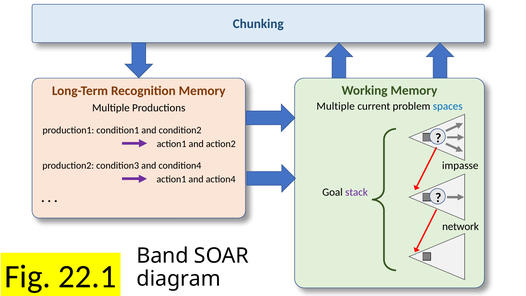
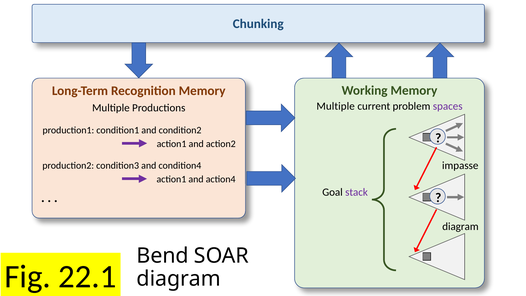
spaces colour: blue -> purple
network at (461, 227): network -> diagram
Band: Band -> Bend
